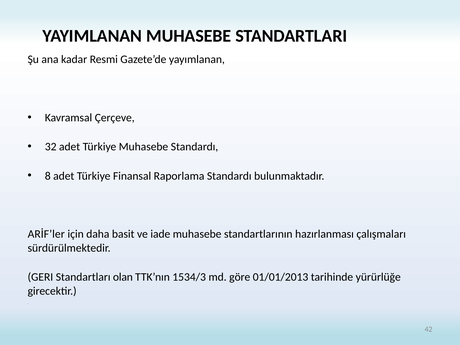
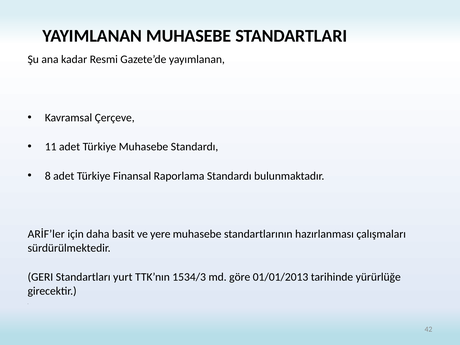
32: 32 -> 11
iade: iade -> yere
olan: olan -> yurt
